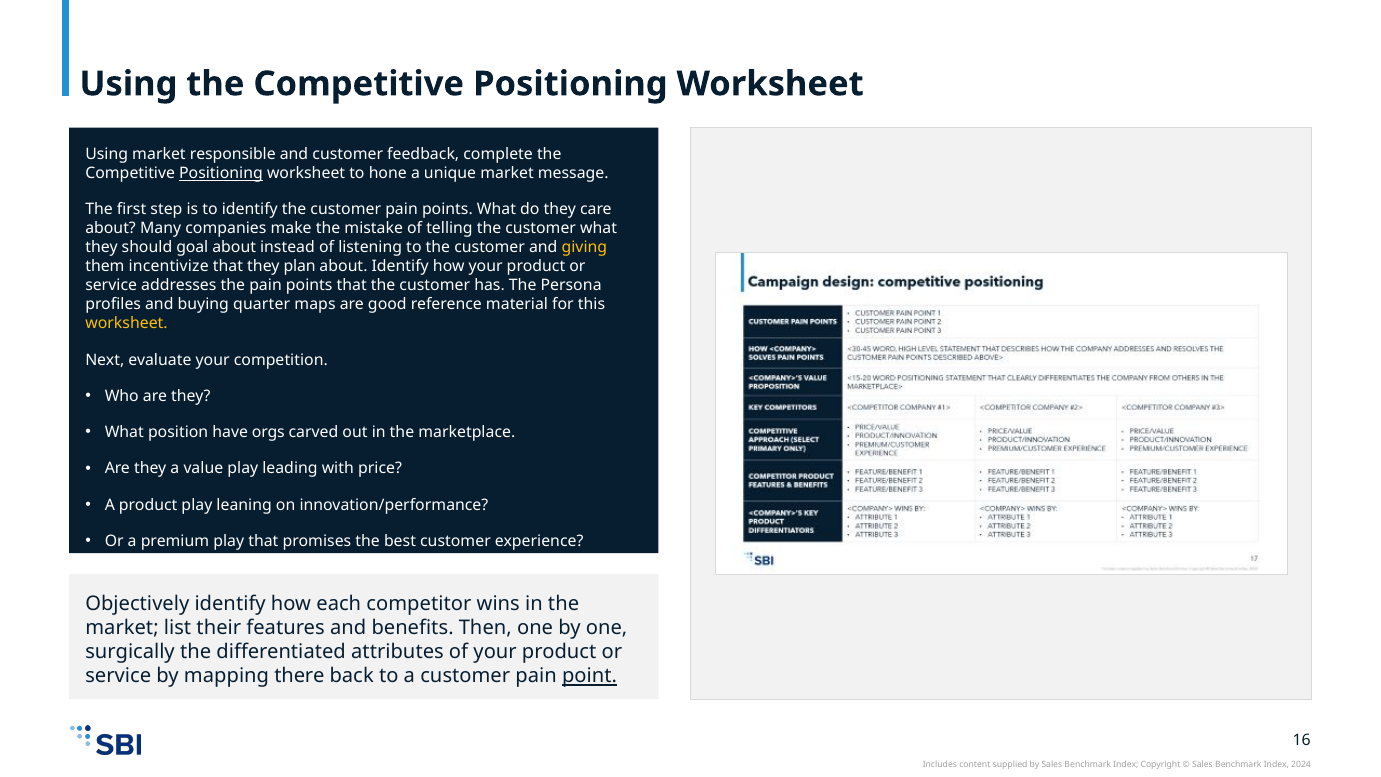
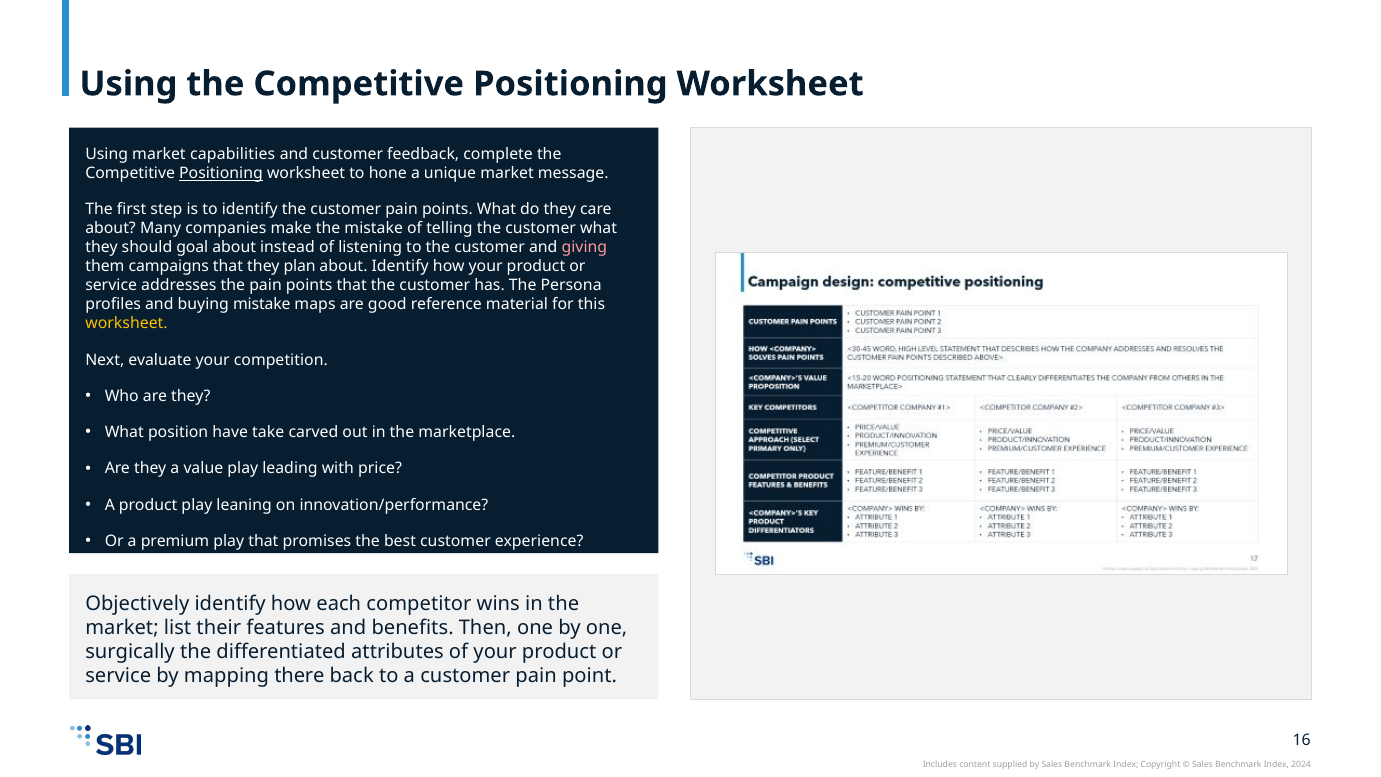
responsible: responsible -> capabilities
giving colour: yellow -> pink
incentivize: incentivize -> campaigns
buying quarter: quarter -> mistake
orgs: orgs -> take
point underline: present -> none
